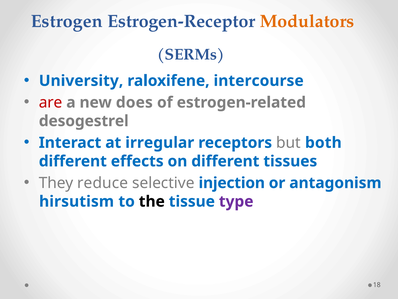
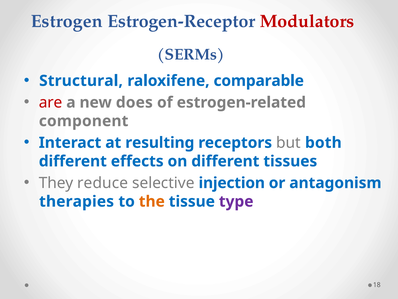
Modulators colour: orange -> red
University: University -> Structural
intercourse: intercourse -> comparable
desogestrel: desogestrel -> component
irregular: irregular -> resulting
hirsutism: hirsutism -> therapies
the colour: black -> orange
